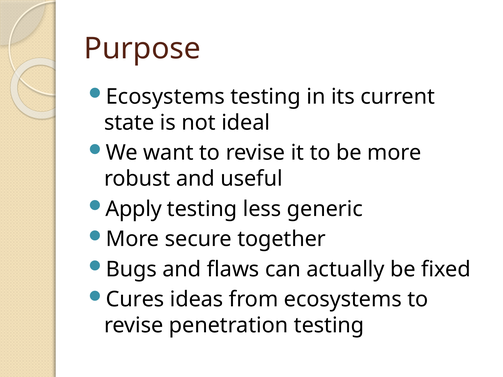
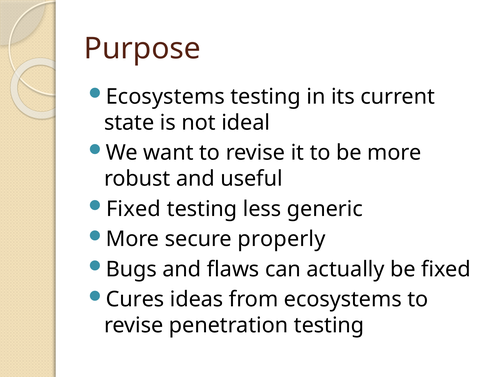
Apply at (134, 209): Apply -> Fixed
together: together -> properly
